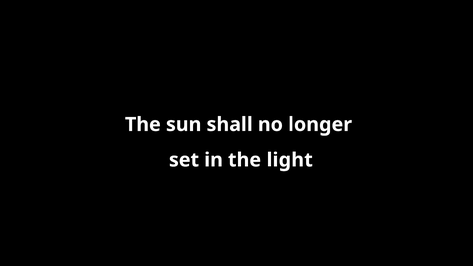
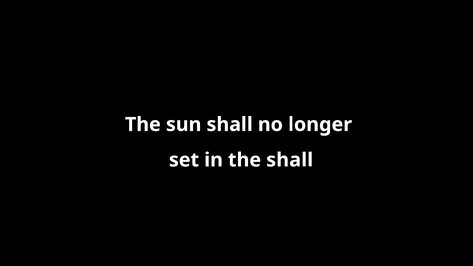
the light: light -> shall
